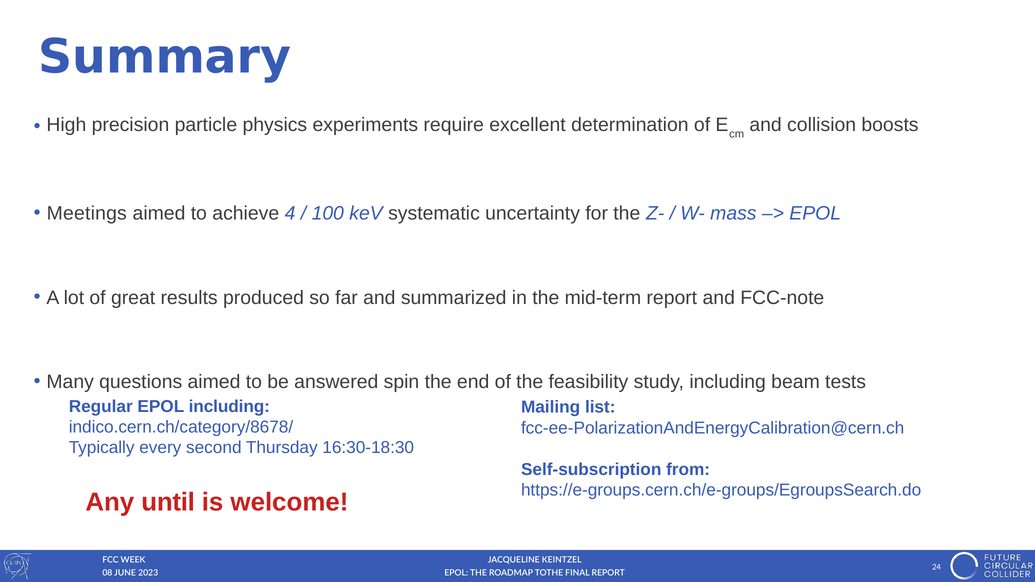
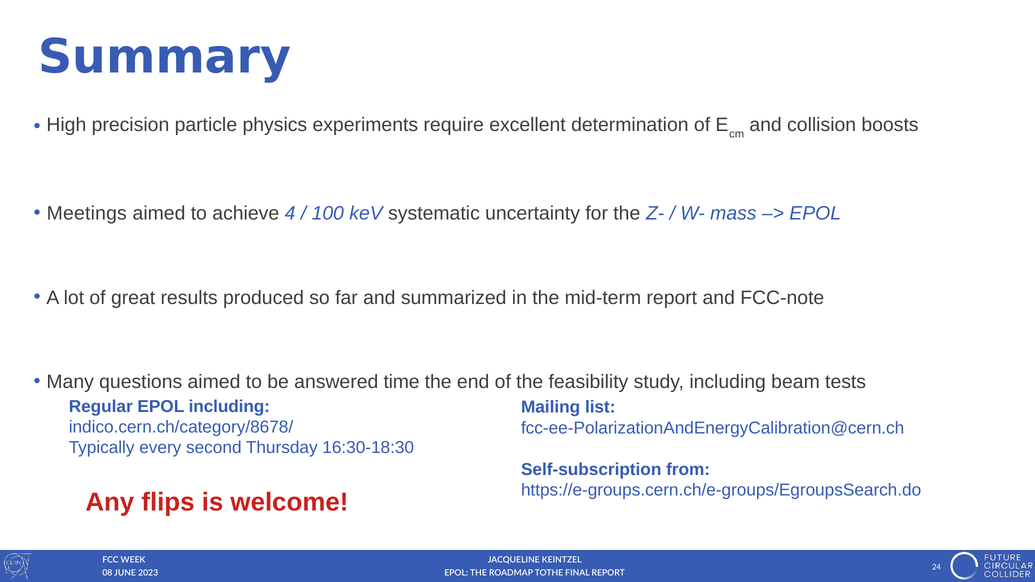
spin: spin -> time
until: until -> flips
